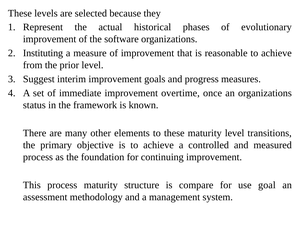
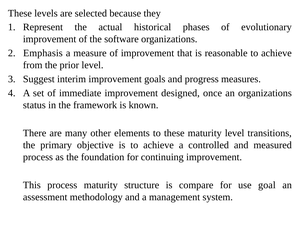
Instituting: Instituting -> Emphasis
overtime: overtime -> designed
